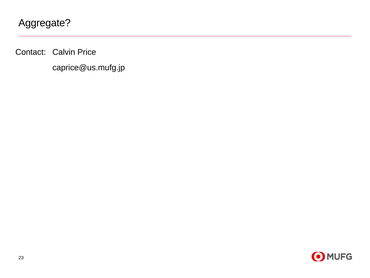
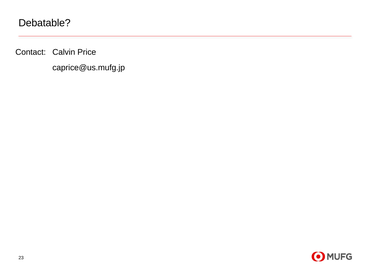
Aggregate: Aggregate -> Debatable
